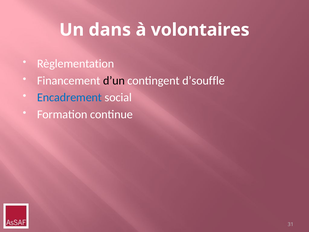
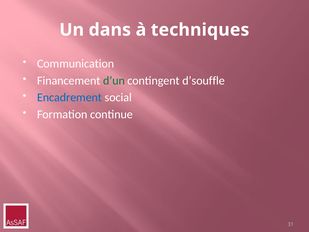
volontaires: volontaires -> techniques
Règlementation: Règlementation -> Communication
d’un colour: black -> green
